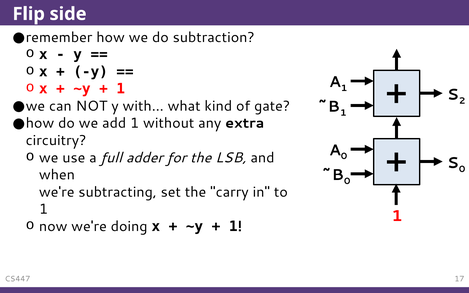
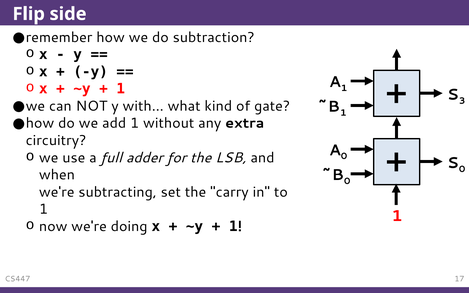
2: 2 -> 3
